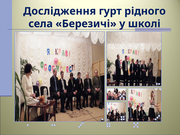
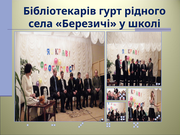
Дослідження: Дослідження -> Бібліотекарів
